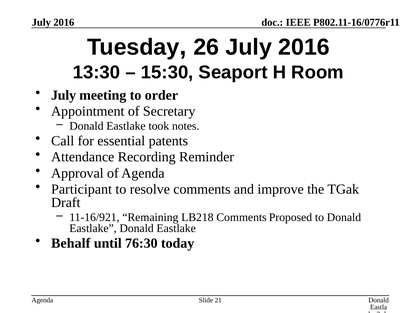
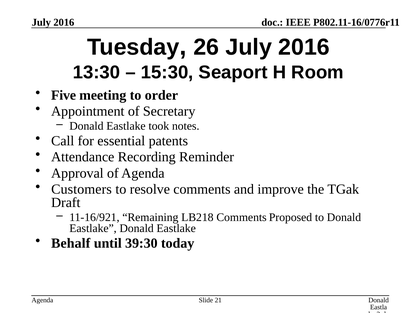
July at (64, 95): July -> Five
Participant: Participant -> Customers
76:30: 76:30 -> 39:30
